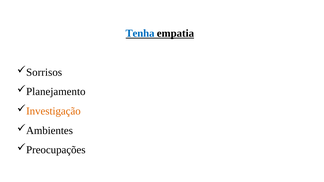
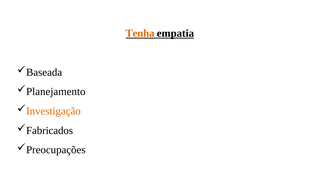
Tenha colour: blue -> orange
Sorrisos: Sorrisos -> Baseada
Ambientes: Ambientes -> Fabricados
